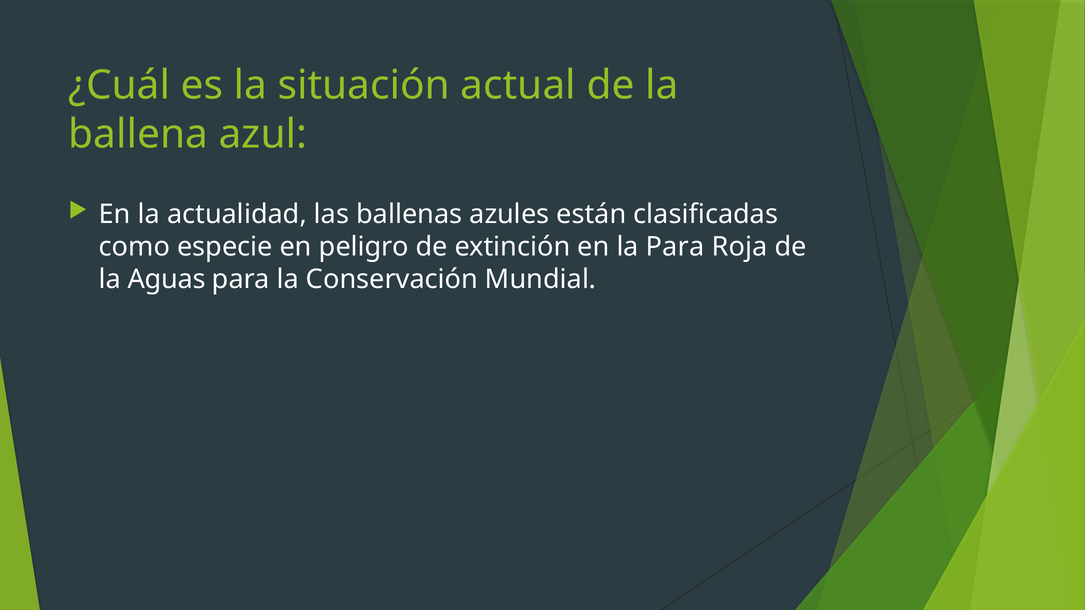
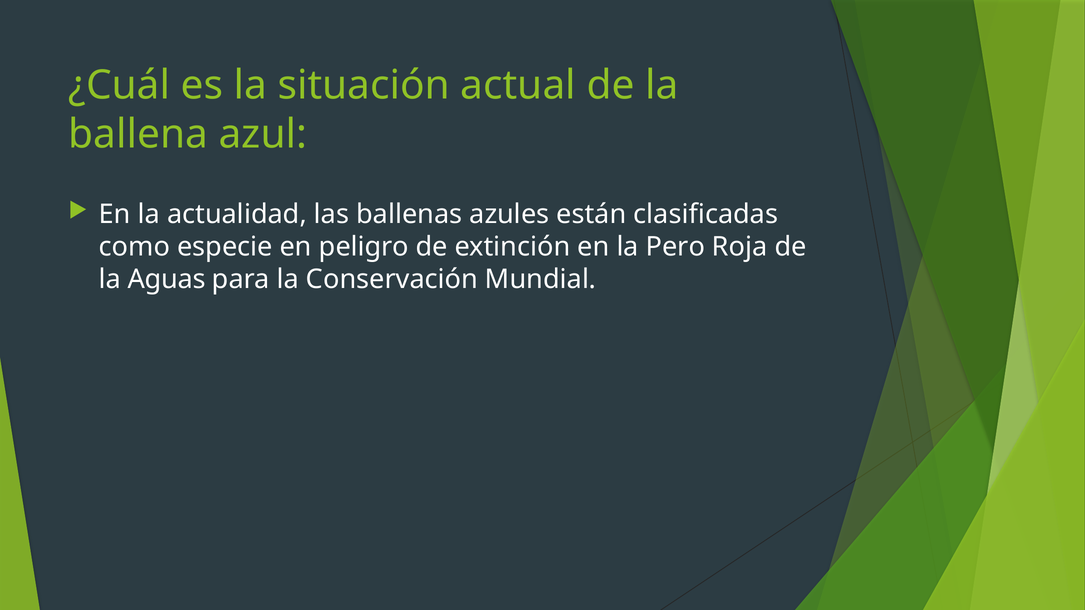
la Para: Para -> Pero
